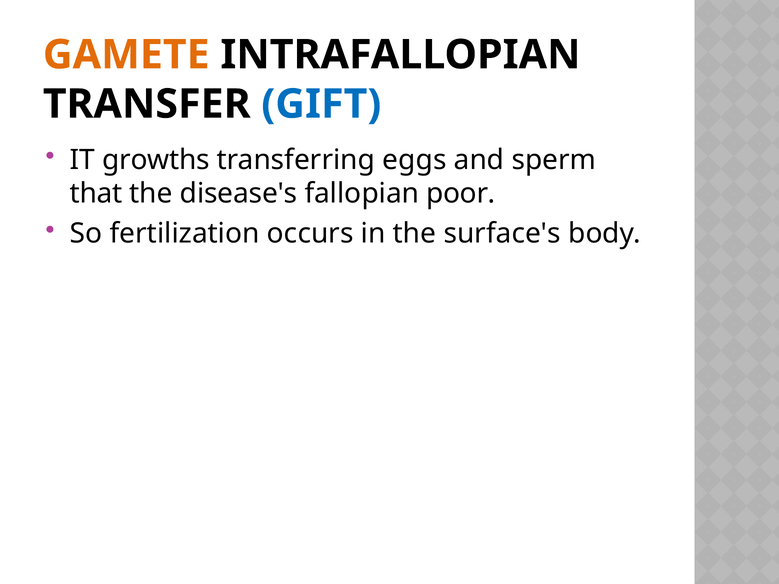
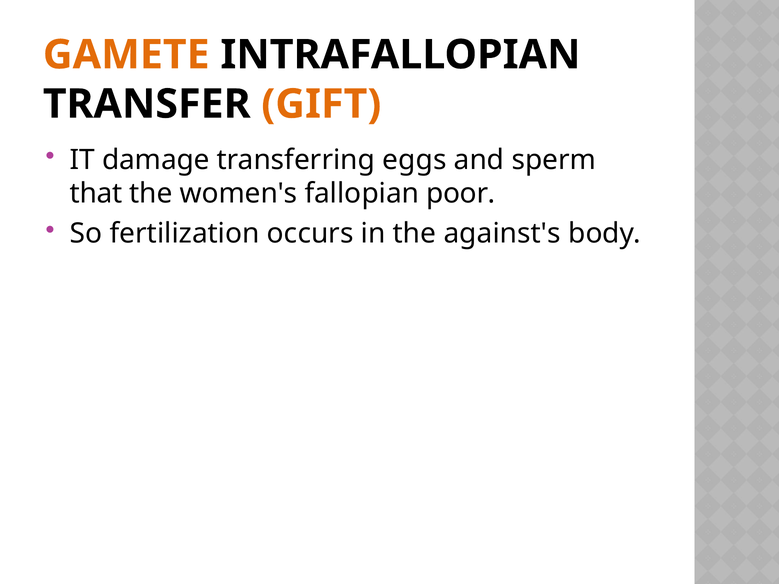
GIFT colour: blue -> orange
growths: growths -> damage
disease's: disease's -> women's
surface's: surface's -> against's
